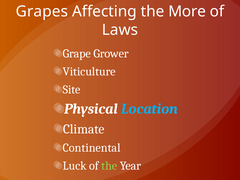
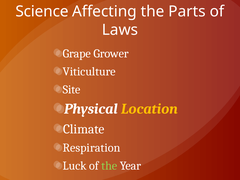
Grapes: Grapes -> Science
More: More -> Parts
Location colour: light blue -> yellow
Continental: Continental -> Respiration
